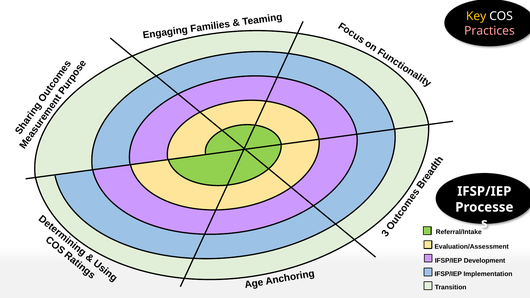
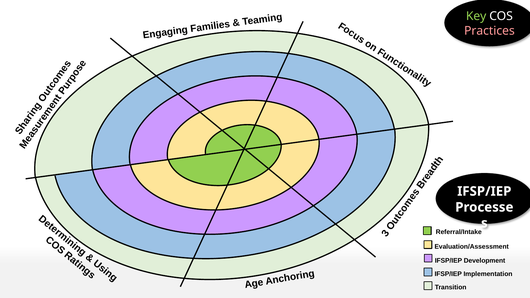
Key colour: yellow -> light green
